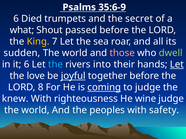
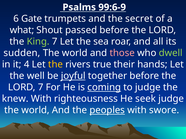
35:6-9: 35:6-9 -> 99:6-9
Died: Died -> Gate
King colour: yellow -> light green
it 6: 6 -> 4
the at (56, 65) colour: light blue -> yellow
into: into -> true
Let at (177, 65) underline: present -> none
love: love -> well
LORD 8: 8 -> 7
wine: wine -> seek
peoples underline: none -> present
safety: safety -> swore
